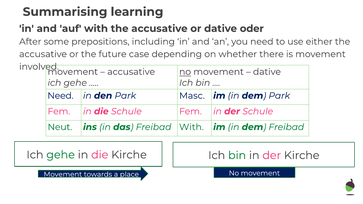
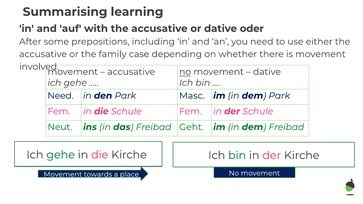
future: future -> family
Freibad With: With -> Geht
